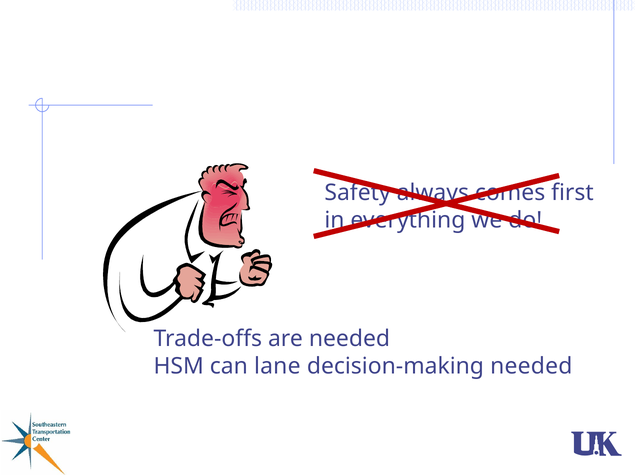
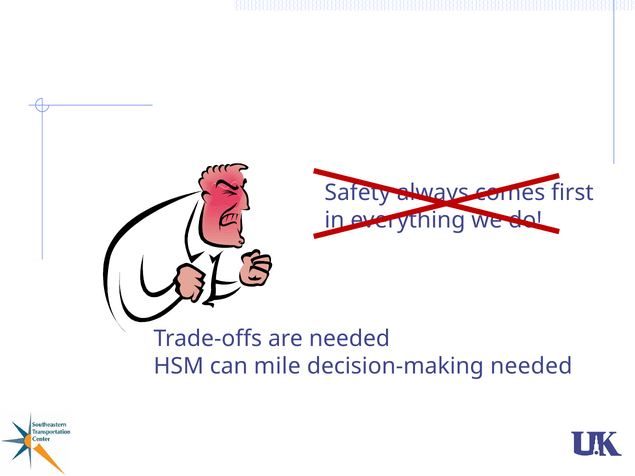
lane: lane -> mile
